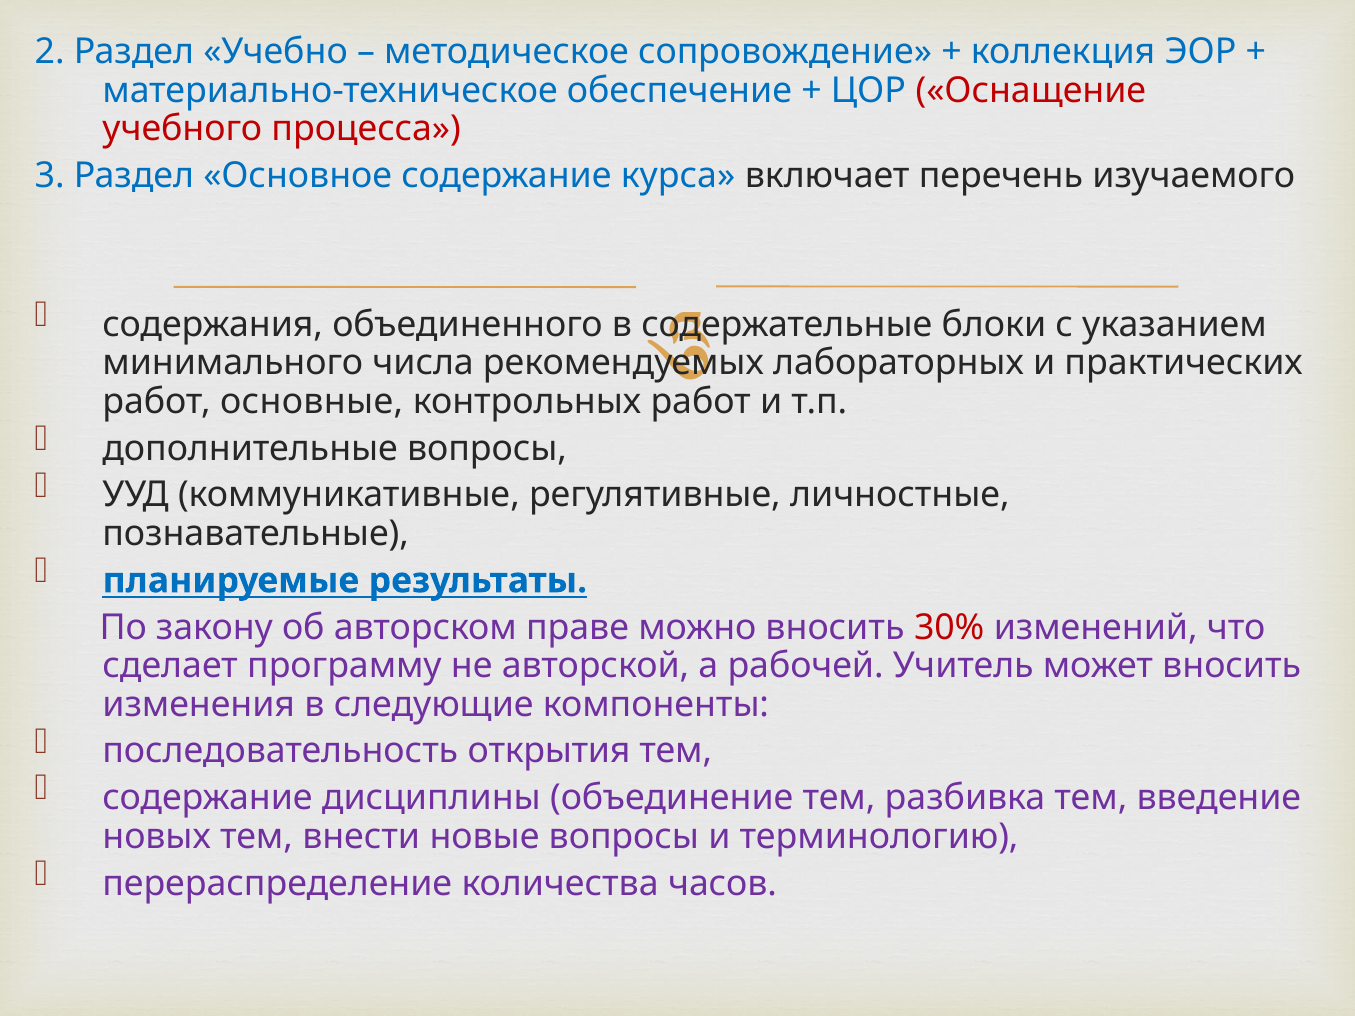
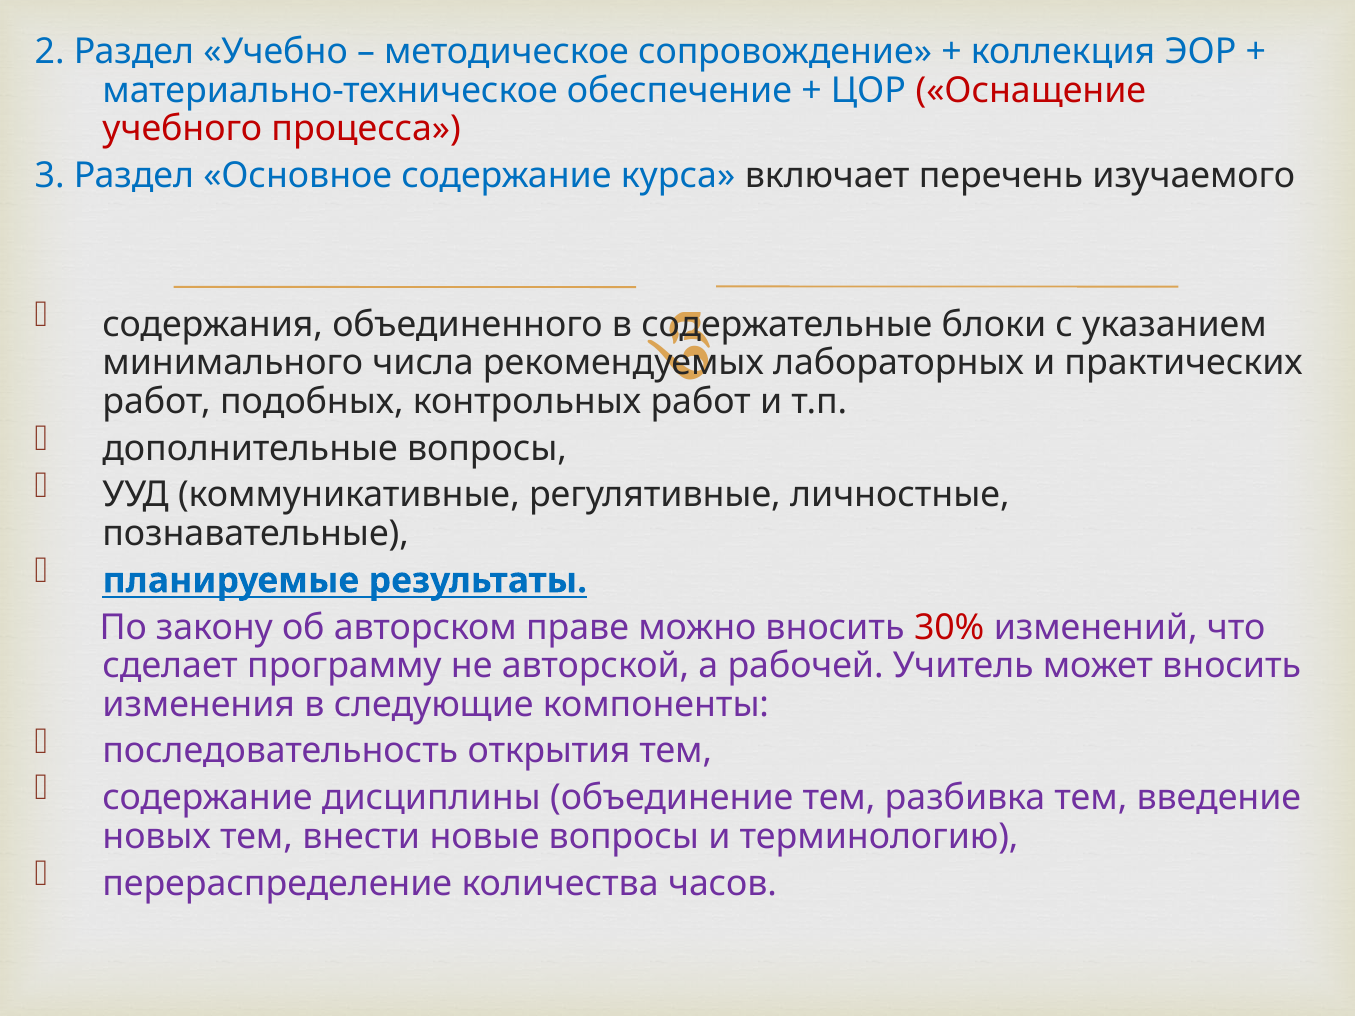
основные: основные -> подобных
